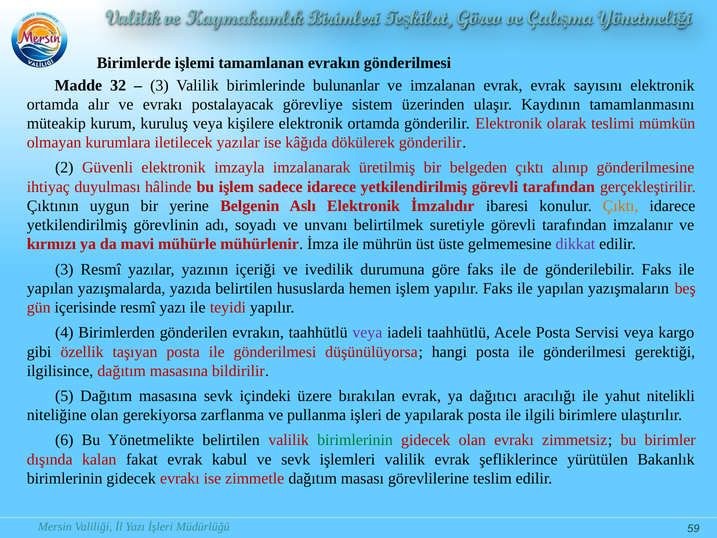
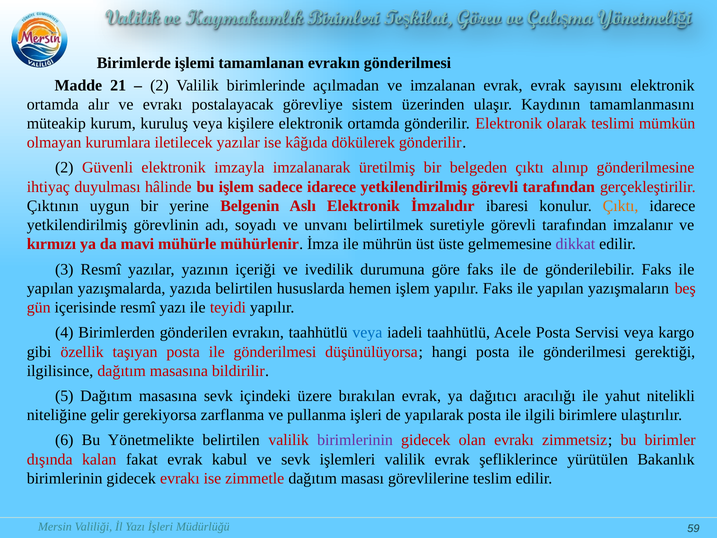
32: 32 -> 21
3 at (159, 85): 3 -> 2
bulunanlar: bulunanlar -> açılmadan
veya at (367, 332) colour: purple -> blue
niteliğine olan: olan -> gelir
birimlerinin at (355, 440) colour: green -> purple
